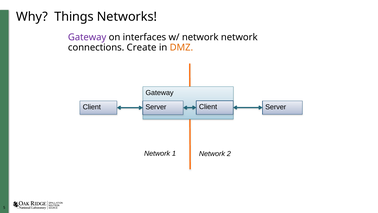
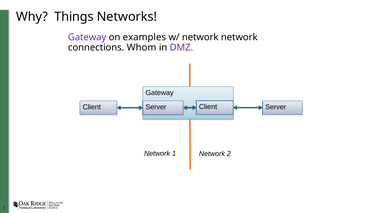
interfaces: interfaces -> examples
Create: Create -> Whom
DMZ colour: orange -> purple
